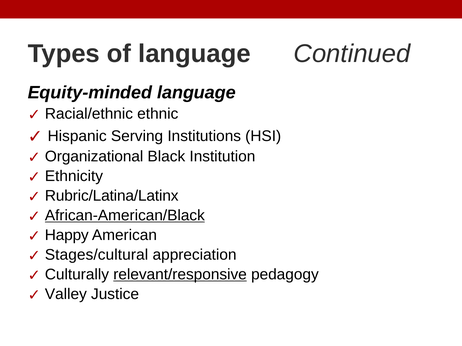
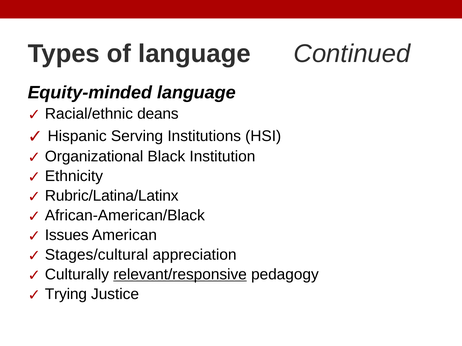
ethnic: ethnic -> deans
African-American/Black underline: present -> none
Happy: Happy -> Issues
Valley: Valley -> Trying
